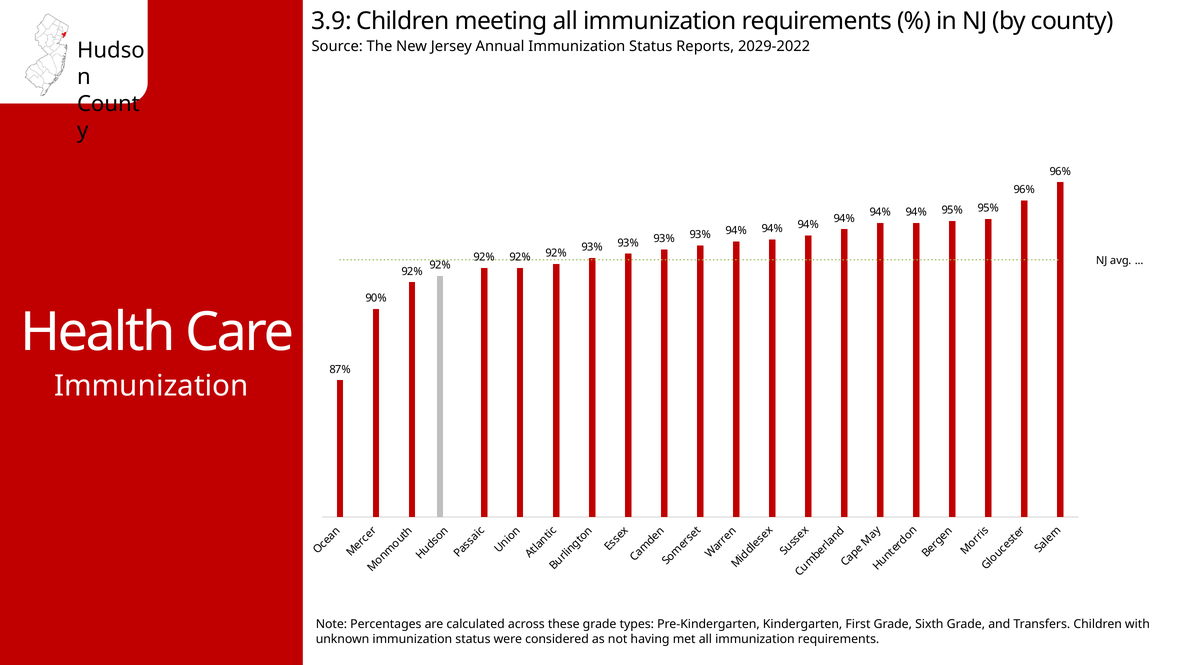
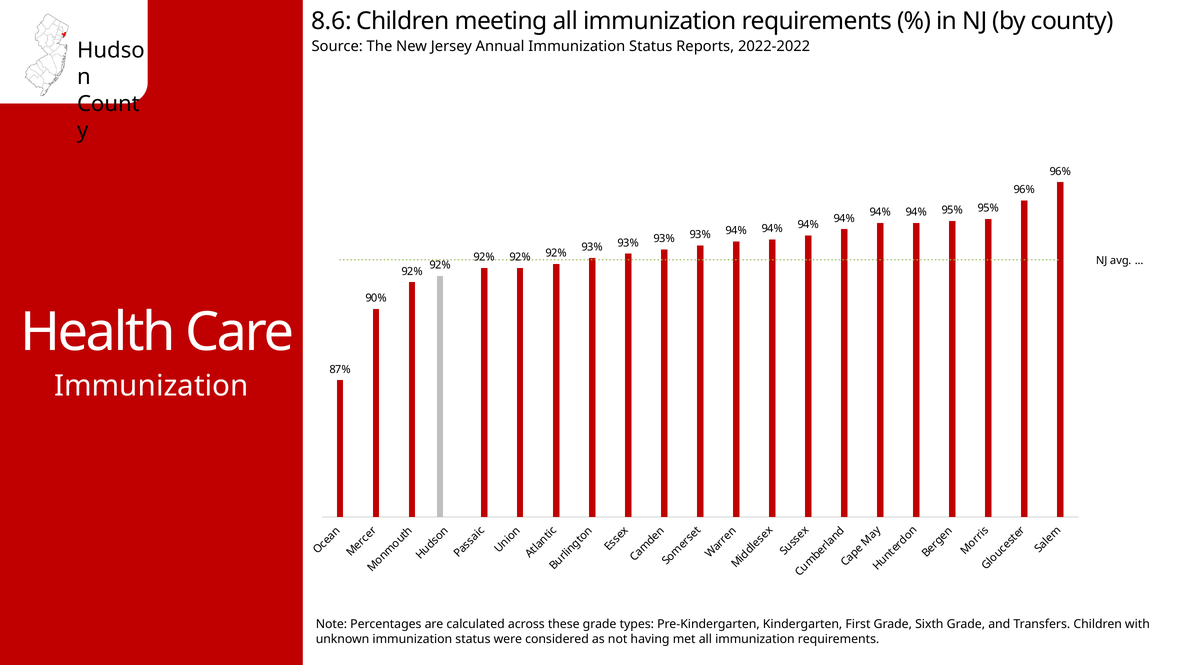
3.9: 3.9 -> 8.6
2029-2022: 2029-2022 -> 2022-2022
